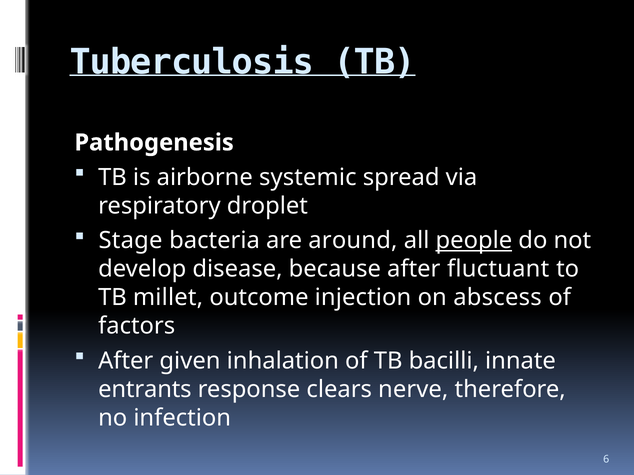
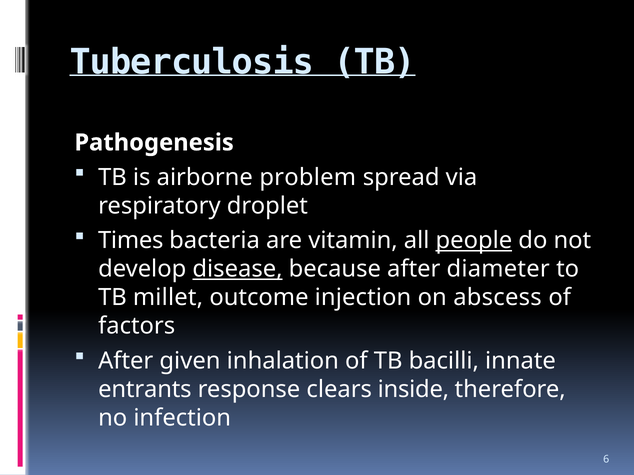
systemic: systemic -> problem
Stage: Stage -> Times
around: around -> vitamin
disease underline: none -> present
fluctuant: fluctuant -> diameter
nerve: nerve -> inside
